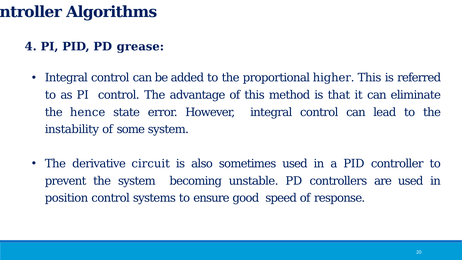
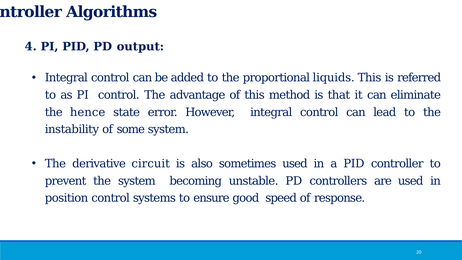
grease: grease -> output
higher: higher -> liquids
